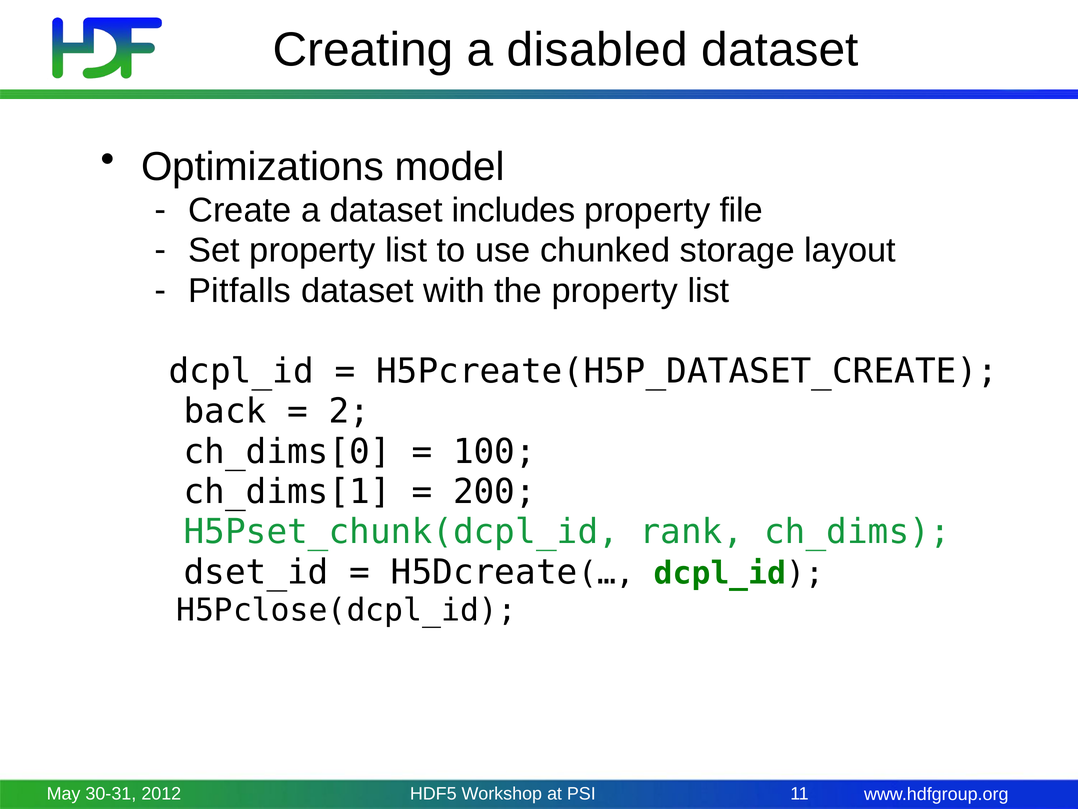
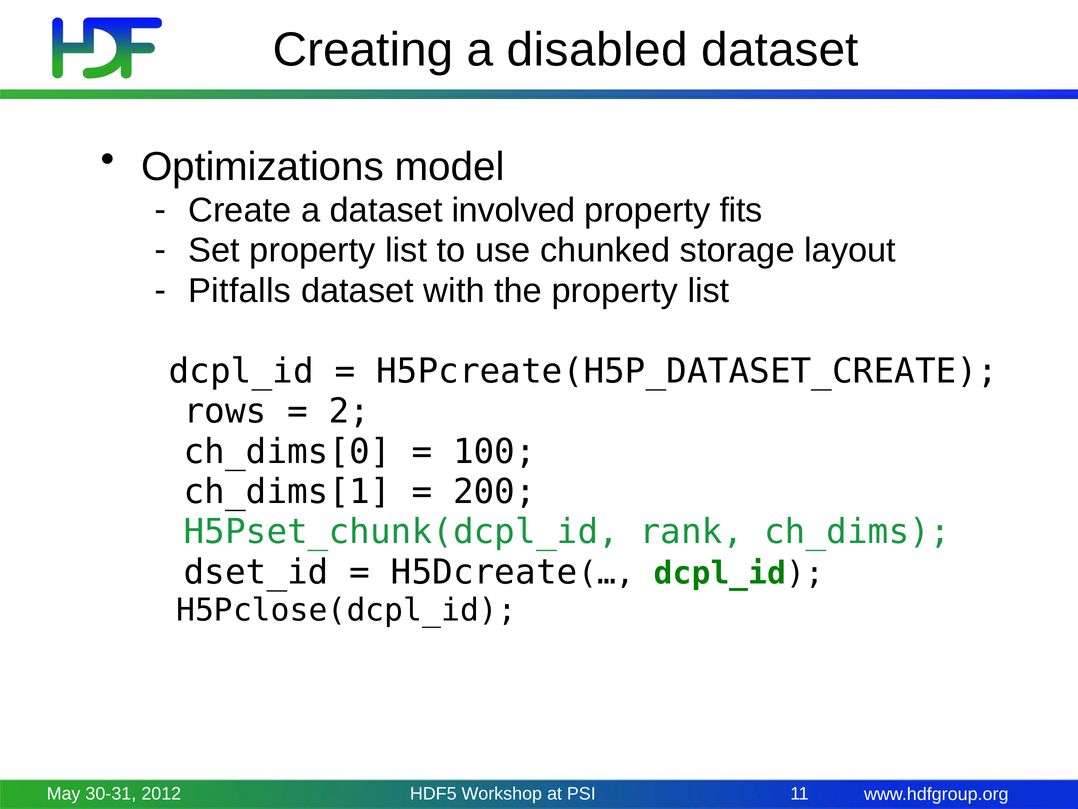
includes: includes -> involved
file: file -> fits
back: back -> rows
